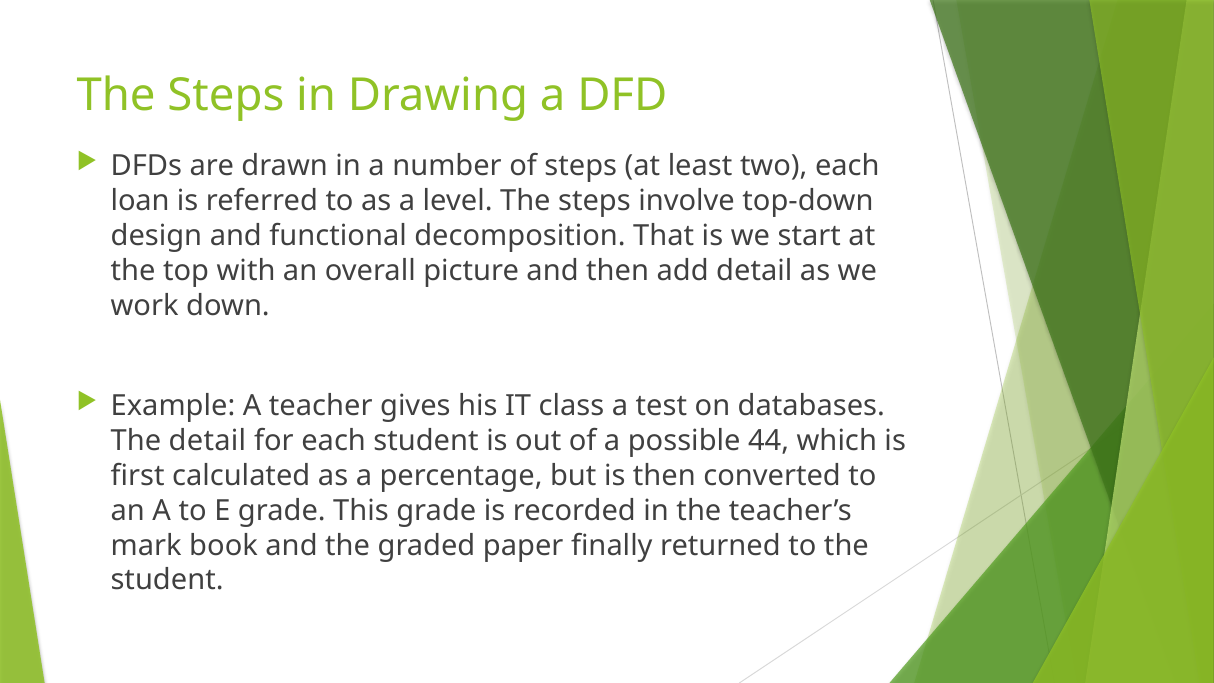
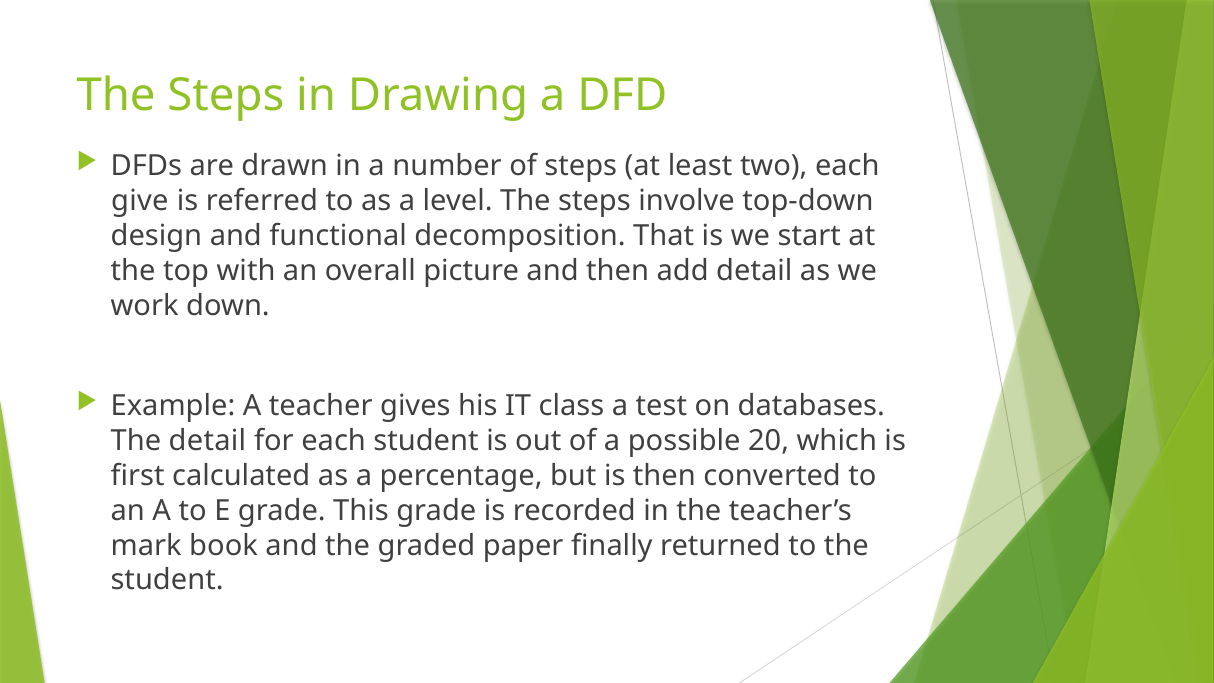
loan: loan -> give
44: 44 -> 20
